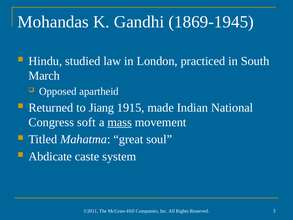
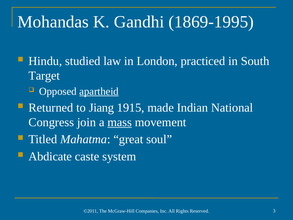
1869-1945: 1869-1945 -> 1869-1995
March: March -> Target
apartheid underline: none -> present
soft: soft -> join
